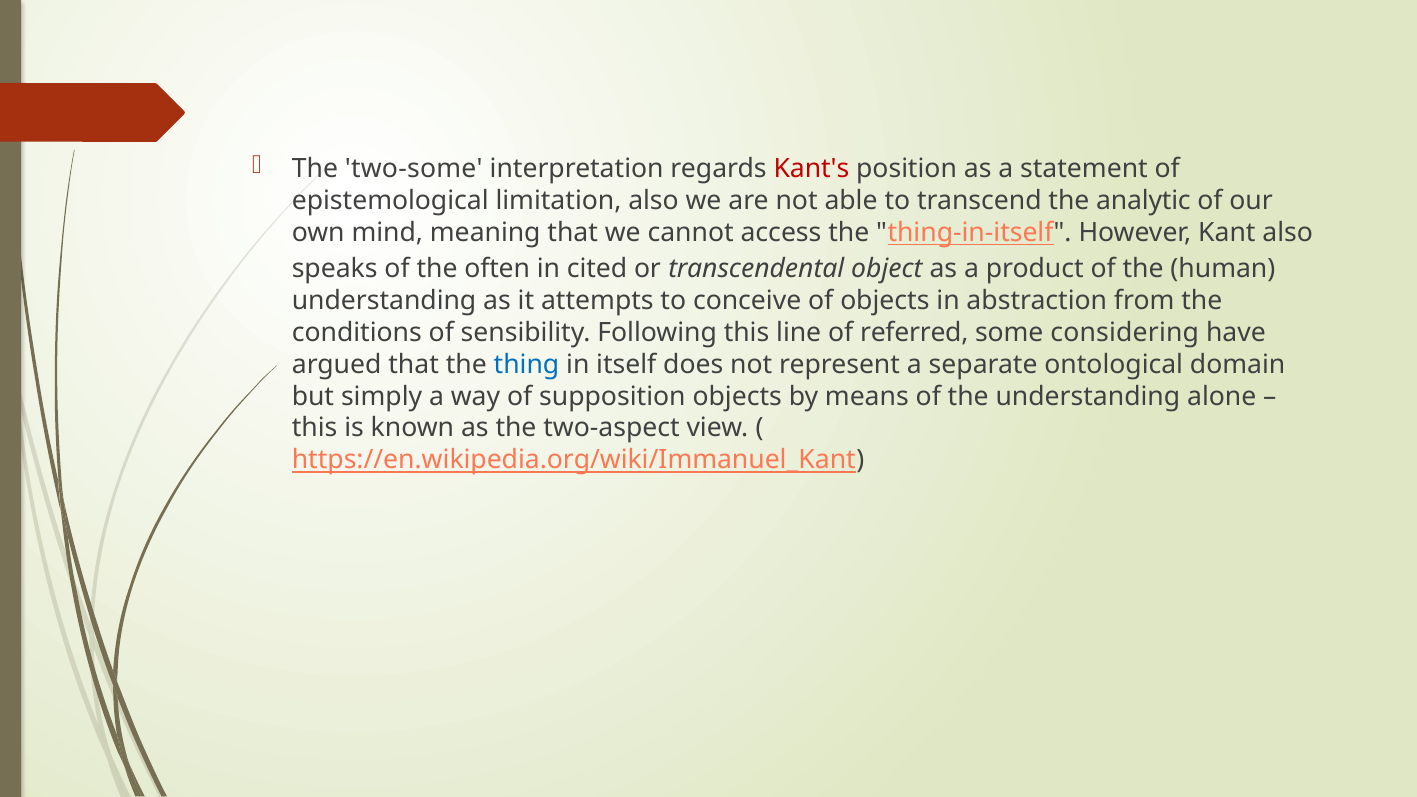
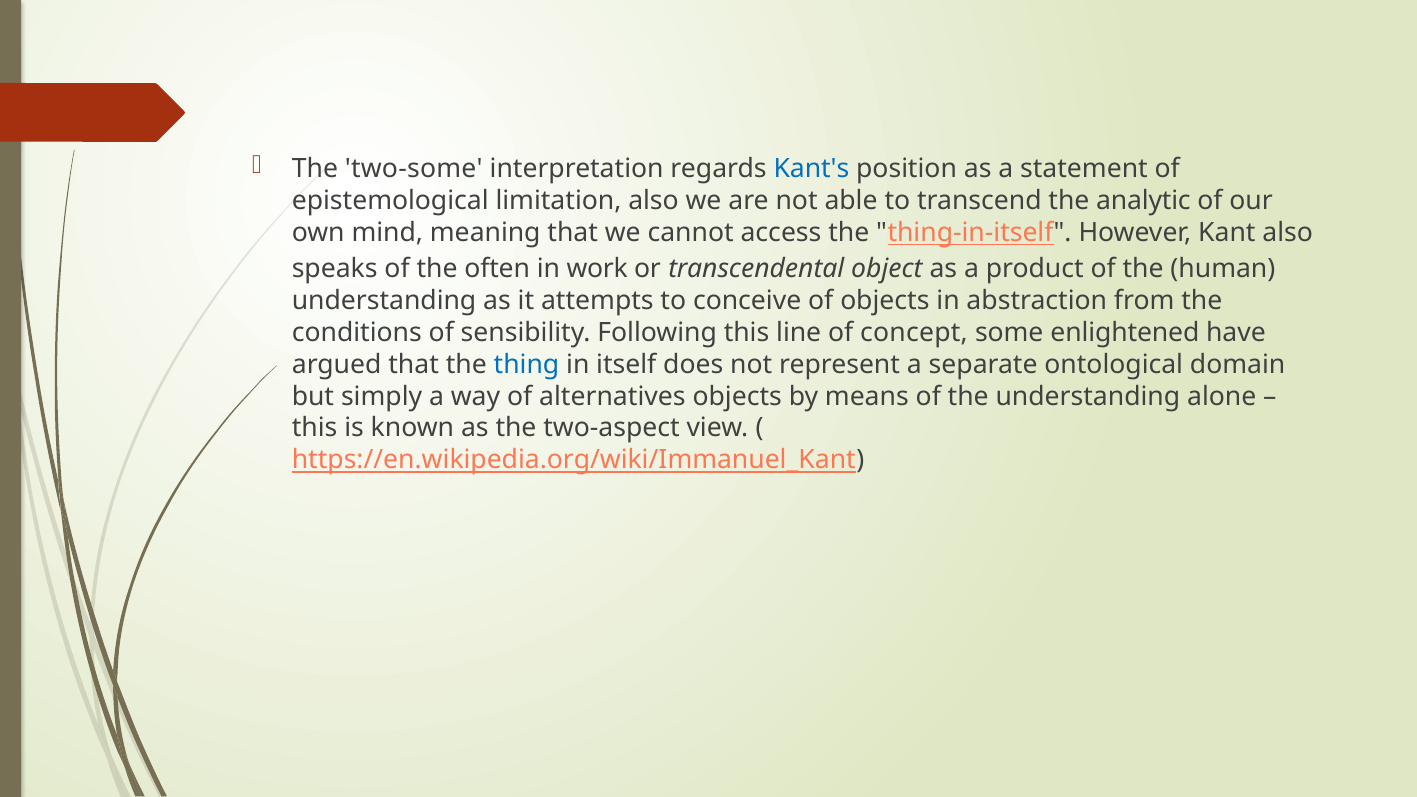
Kant's colour: red -> blue
cited: cited -> work
referred: referred -> concept
considering: considering -> enlightened
supposition: supposition -> alternatives
